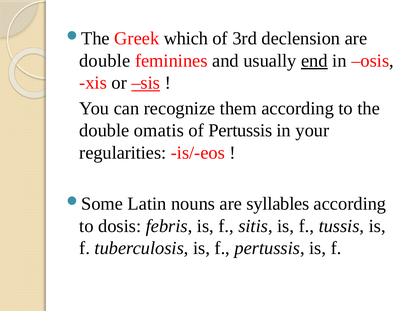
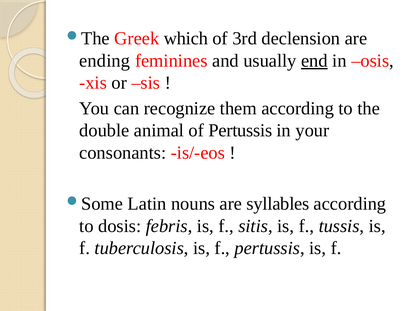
double at (105, 61): double -> ending
sis underline: present -> none
omatis: omatis -> animal
regularities: regularities -> consonants
